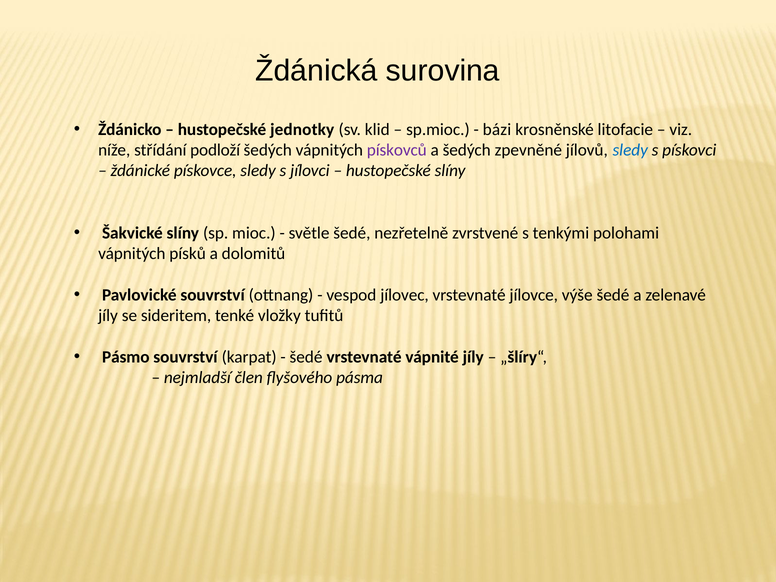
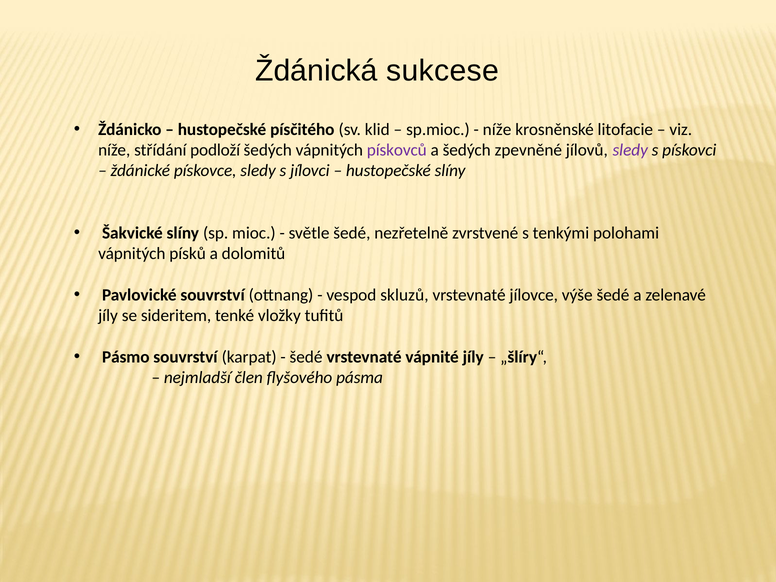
surovina: surovina -> sukcese
jednotky: jednotky -> písčitého
bázi at (497, 129): bázi -> níže
sledy at (630, 150) colour: blue -> purple
jílovec: jílovec -> skluzů
